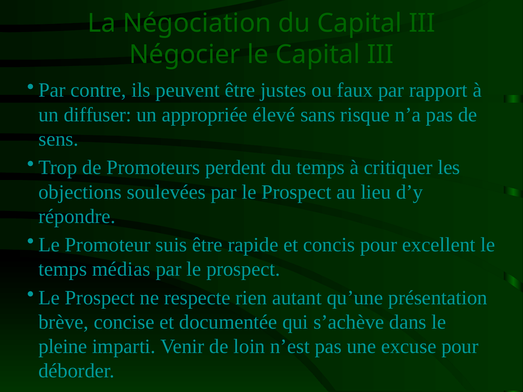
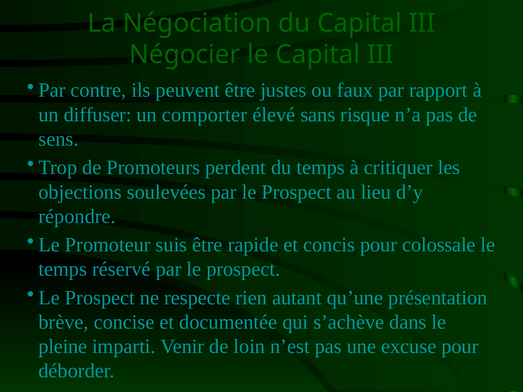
appropriée: appropriée -> comporter
excellent: excellent -> colossale
médias: médias -> réservé
